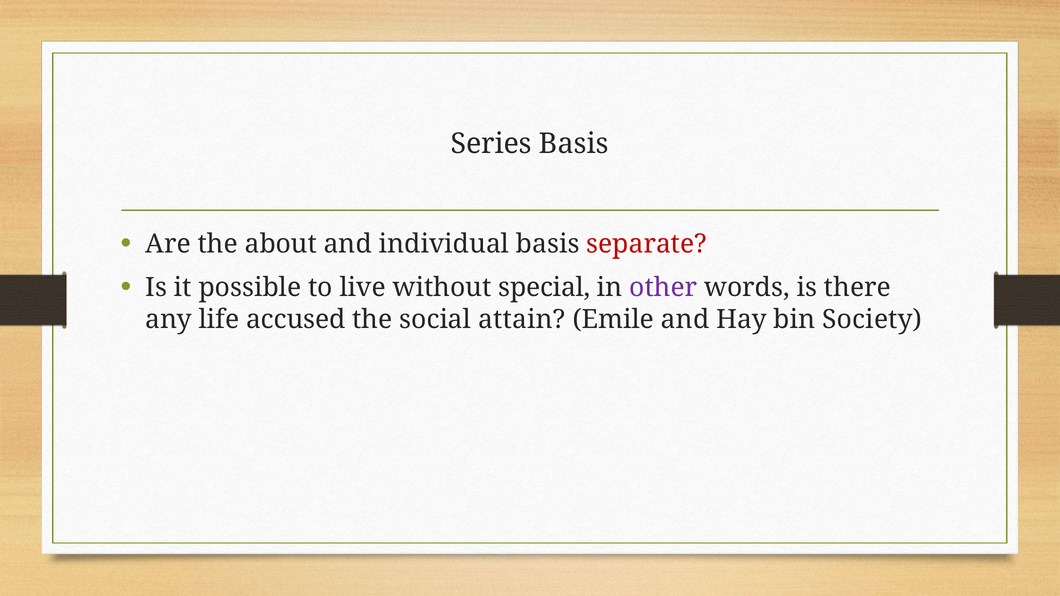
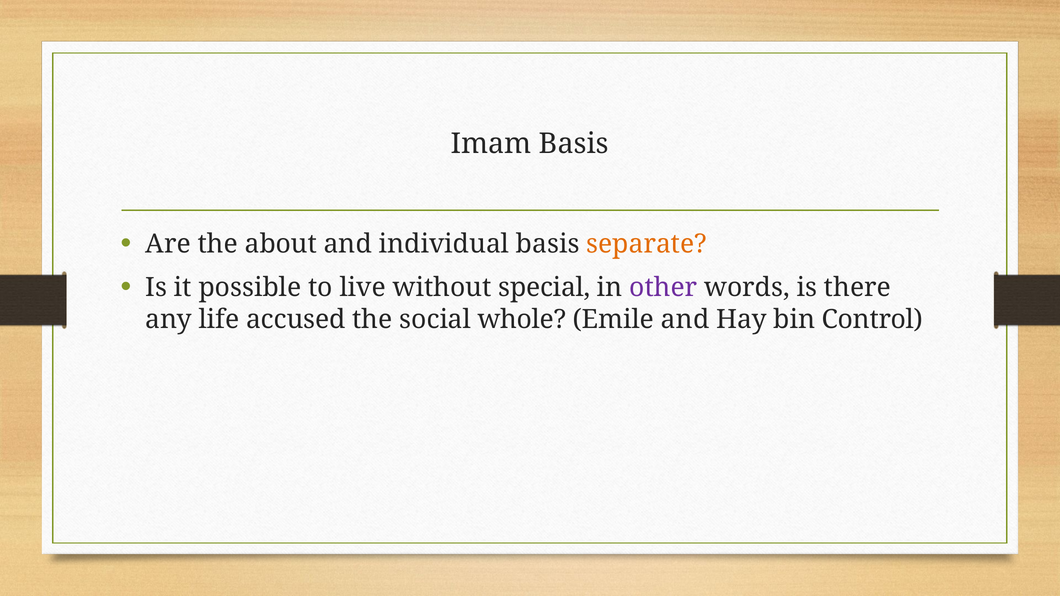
Series: Series -> Imam
separate colour: red -> orange
attain: attain -> whole
Society: Society -> Control
